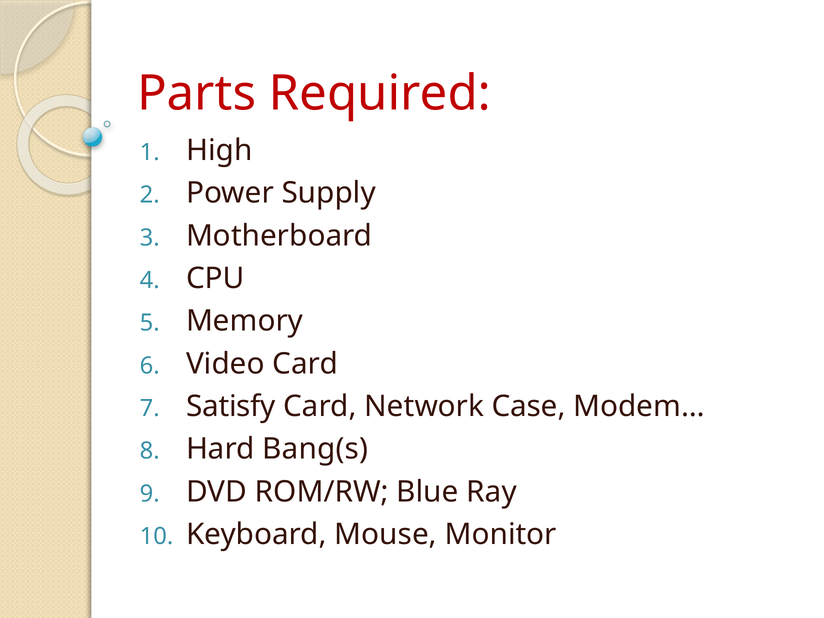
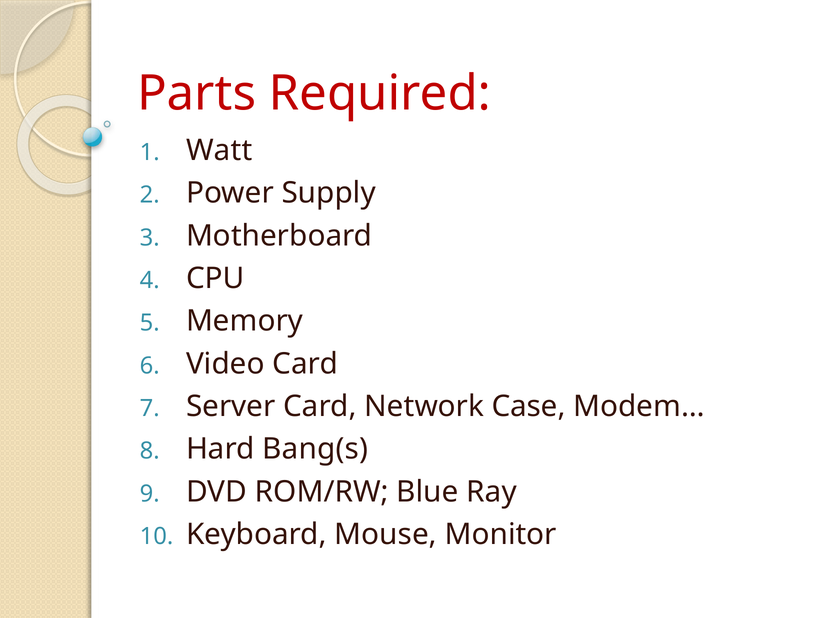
High: High -> Watt
Satisfy: Satisfy -> Server
